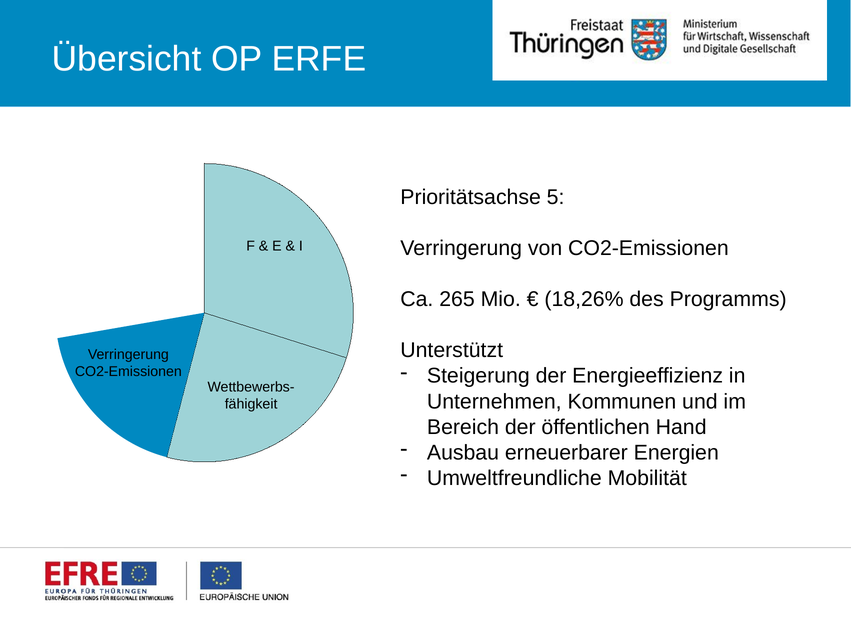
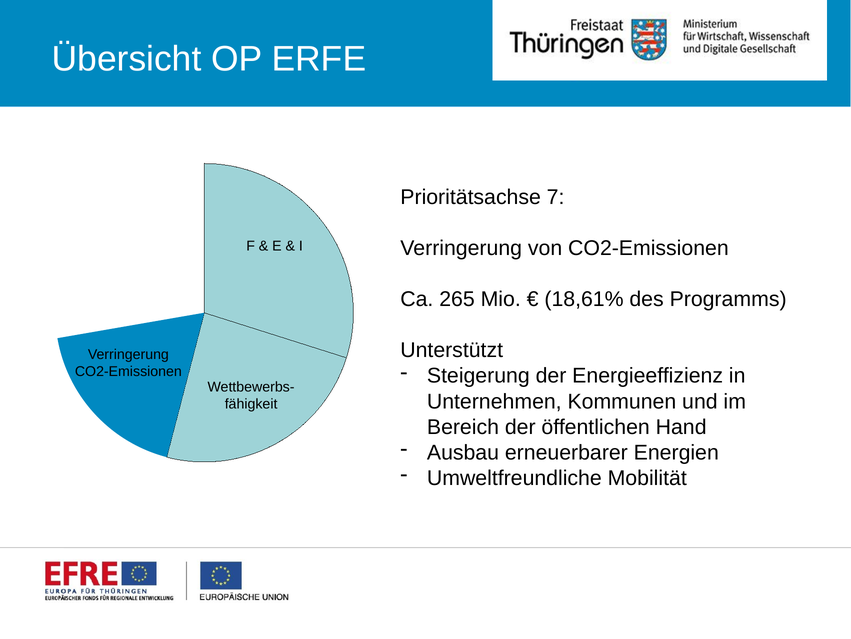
5: 5 -> 7
18,26%: 18,26% -> 18,61%
